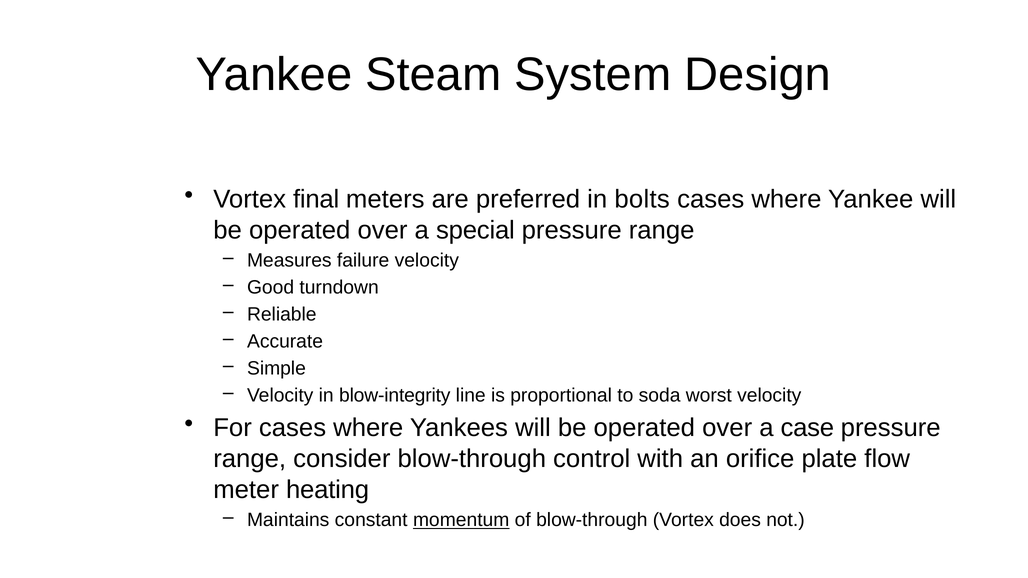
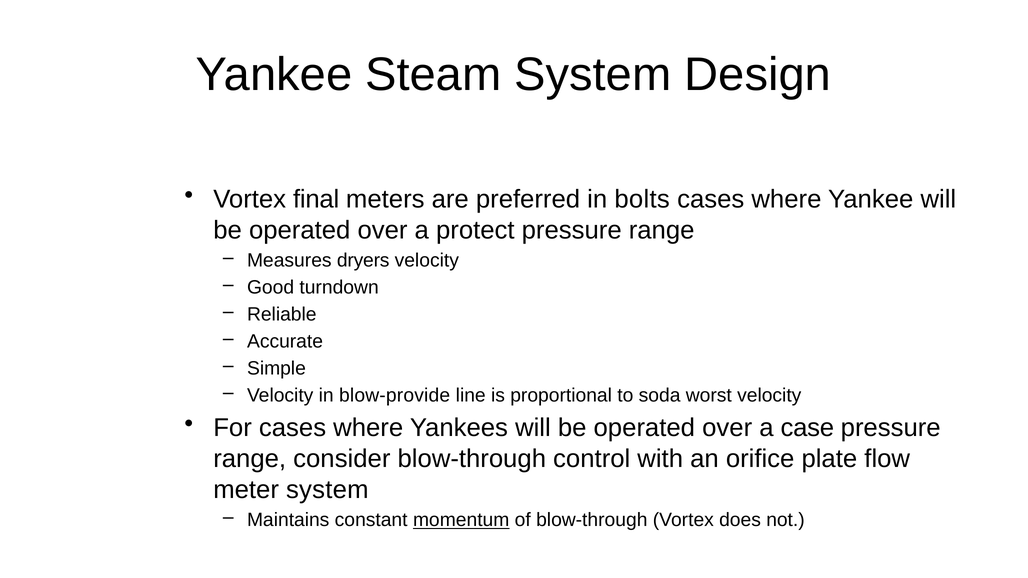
special: special -> protect
failure: failure -> dryers
blow-integrity: blow-integrity -> blow-provide
meter heating: heating -> system
